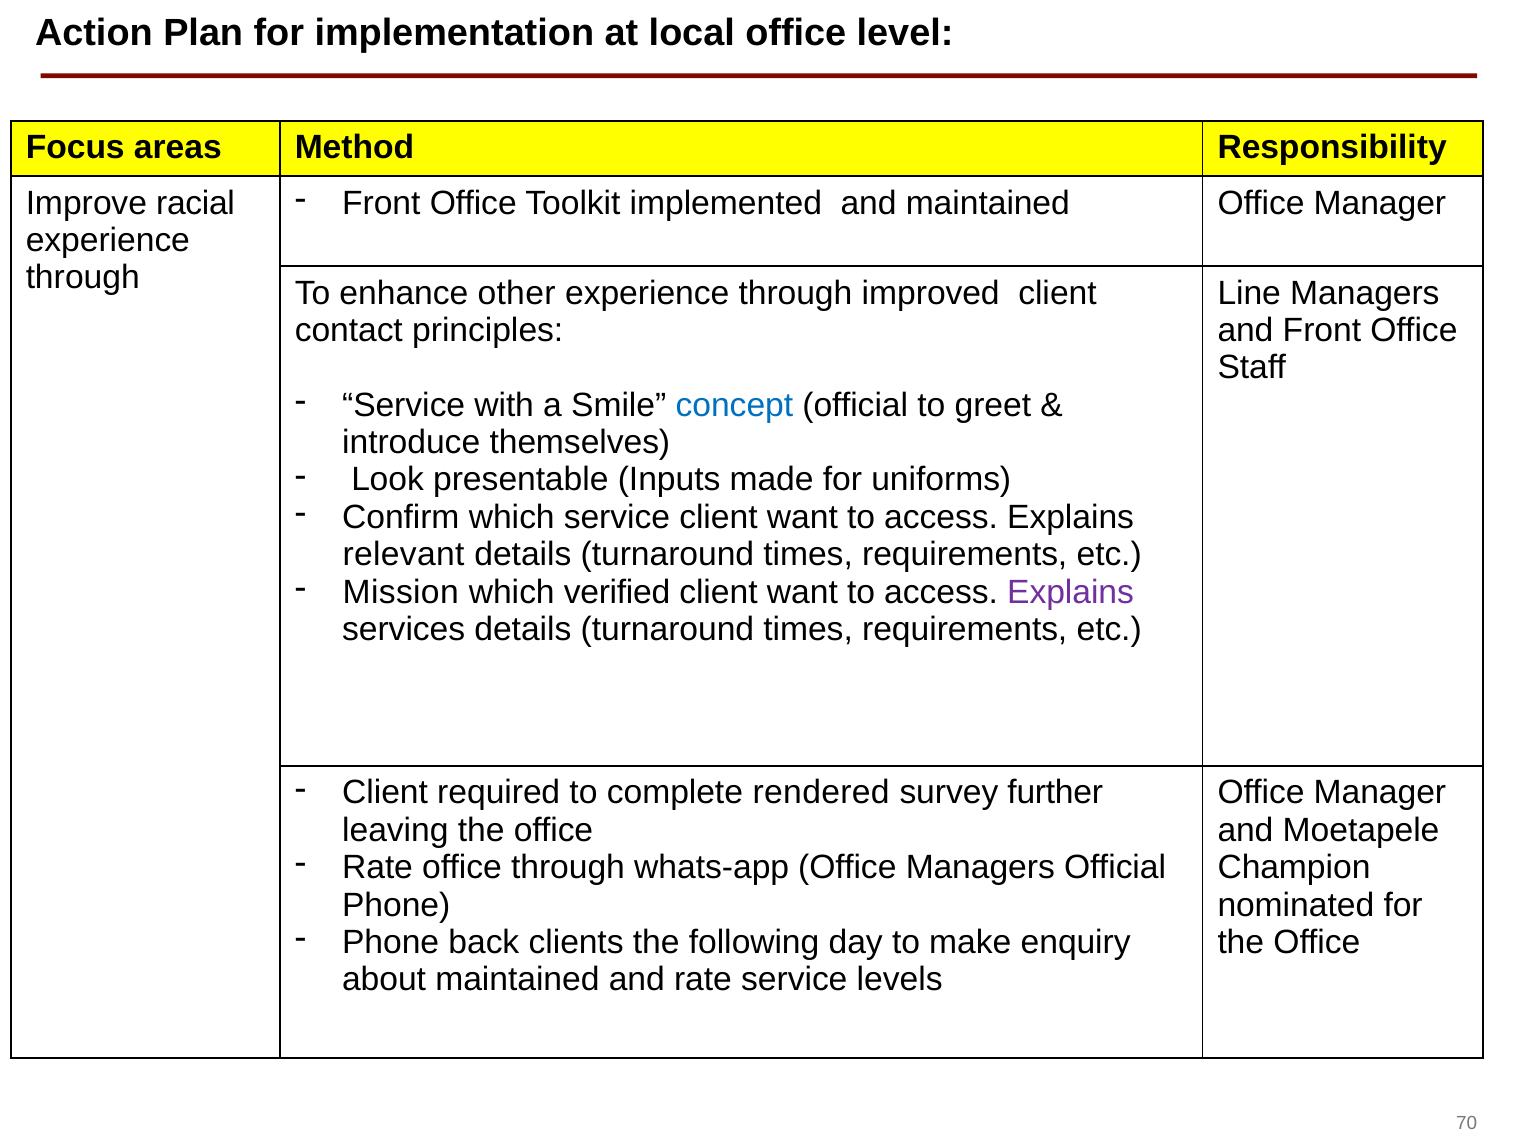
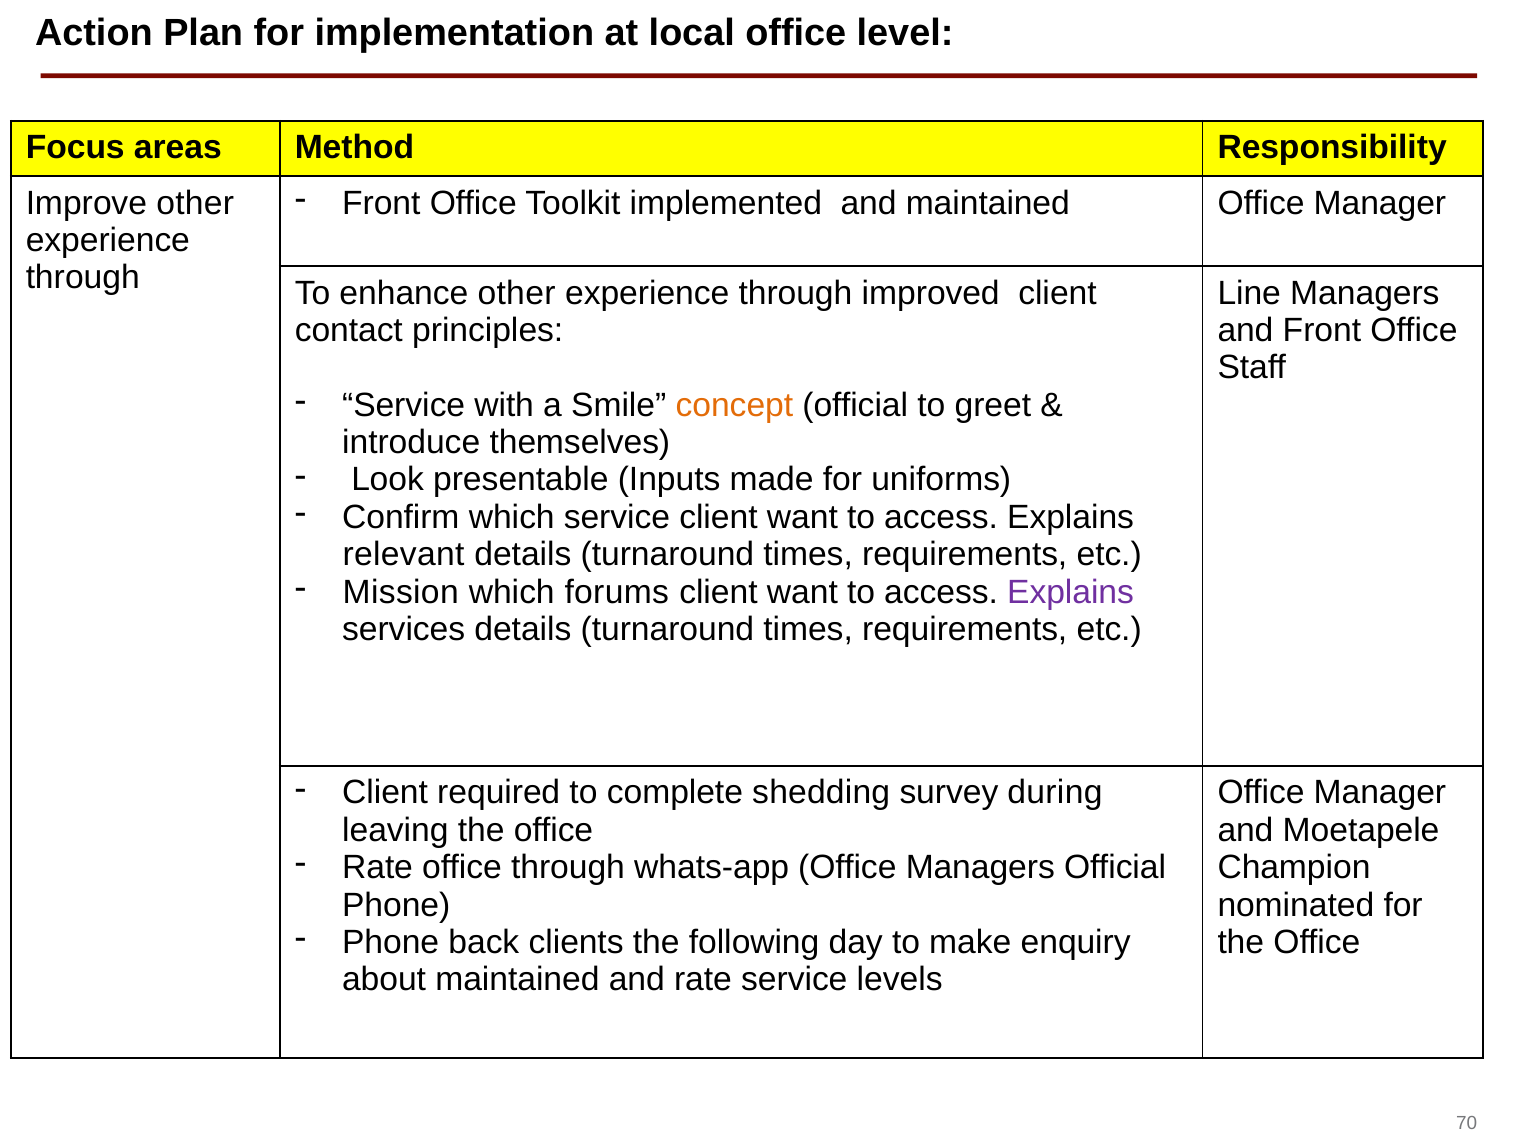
Improve racial: racial -> other
concept colour: blue -> orange
verified: verified -> forums
rendered: rendered -> shedding
further: further -> during
